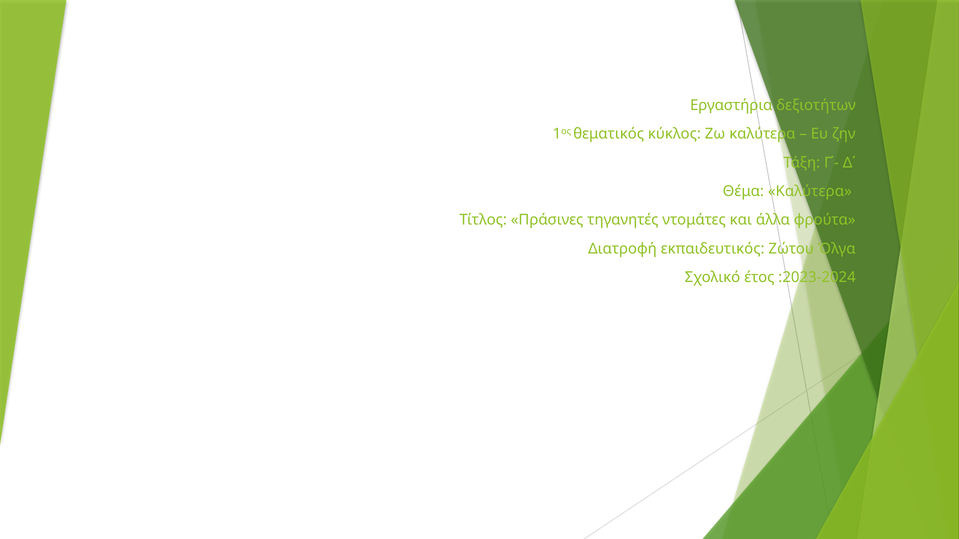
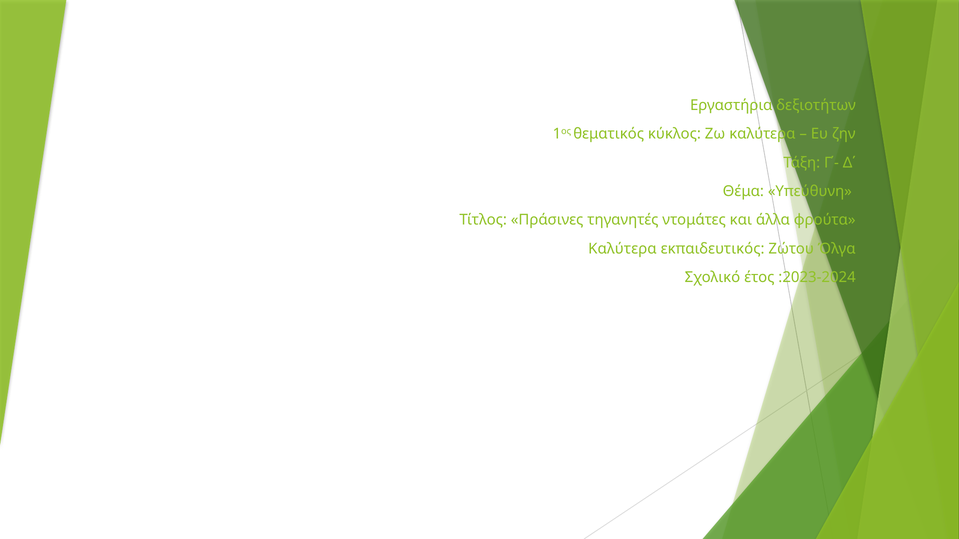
Θέμα Καλύτερα: Καλύτερα -> Υπεύθυνη
Διατροφή at (623, 249): Διατροφή -> Καλύτερα
